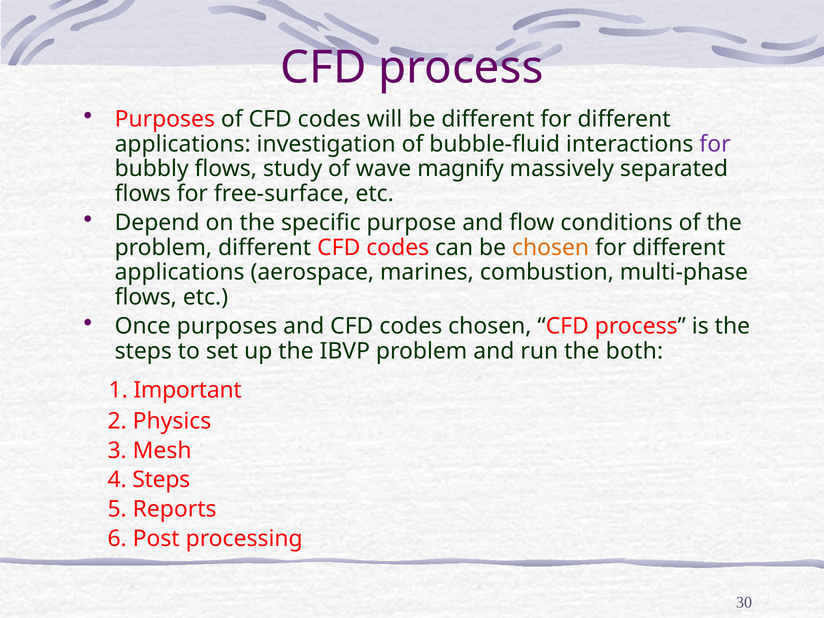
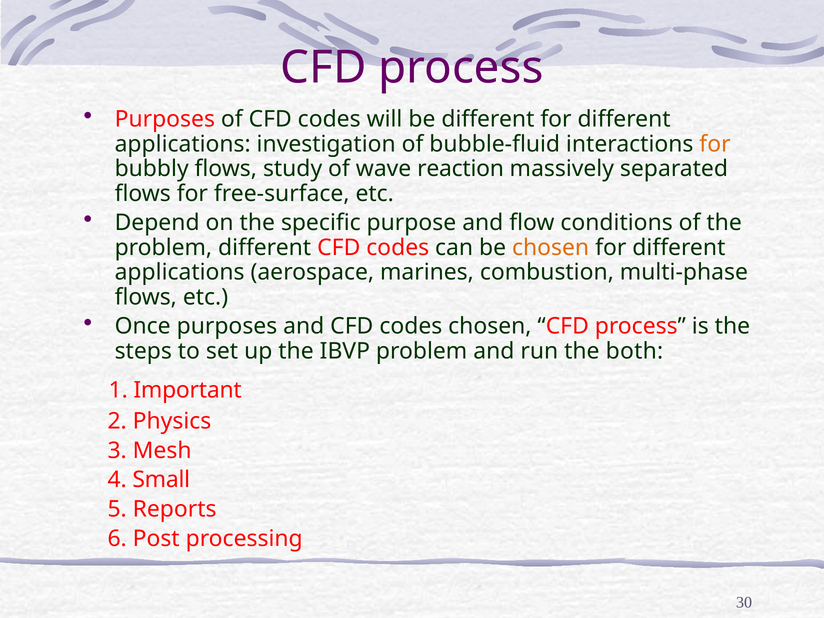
for at (715, 144) colour: purple -> orange
magnify: magnify -> reaction
4 Steps: Steps -> Small
